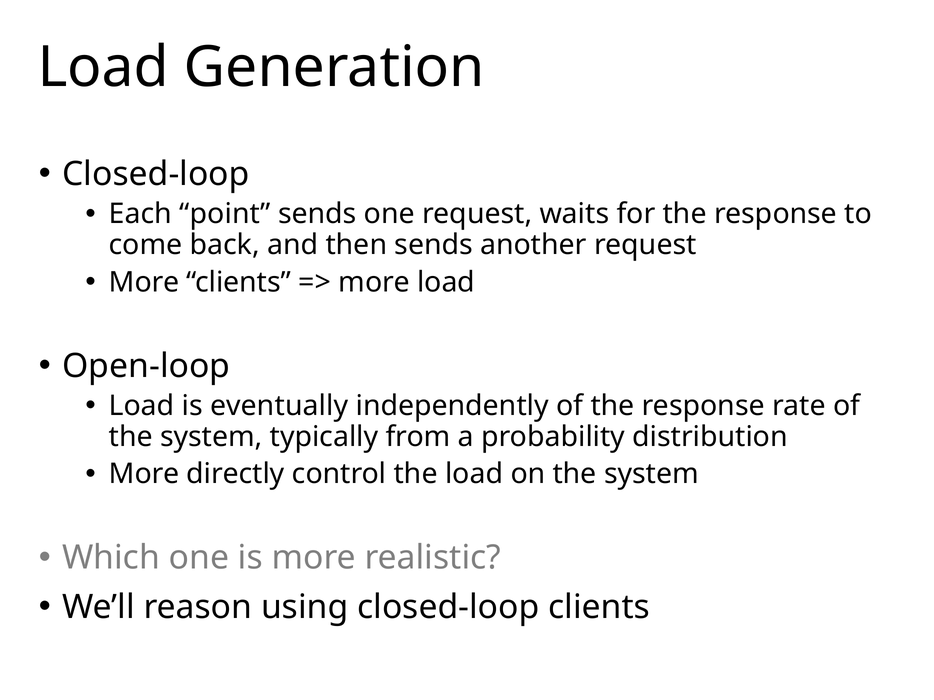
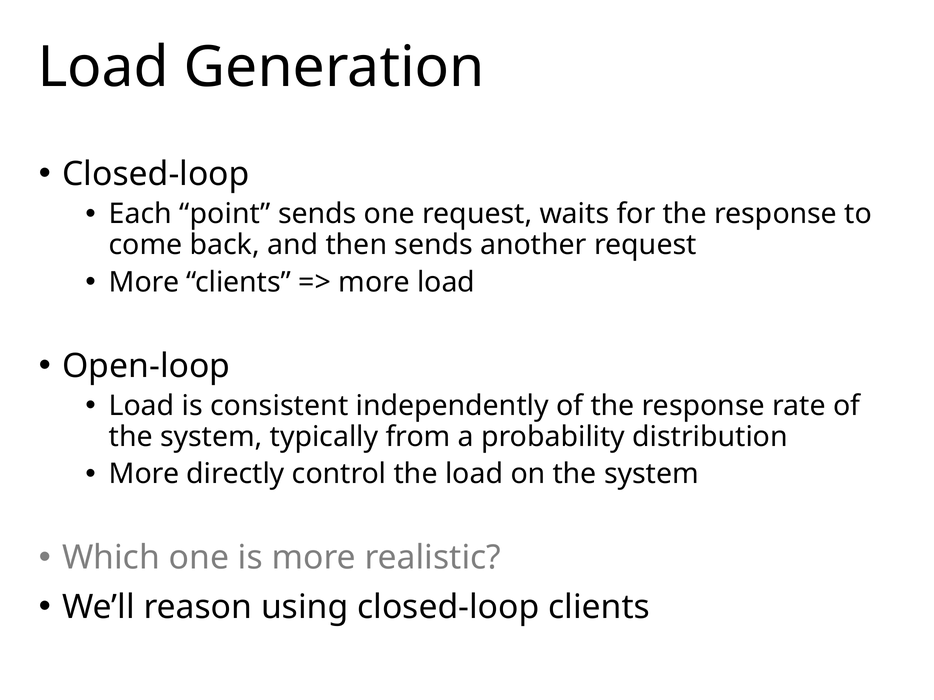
eventually: eventually -> consistent
